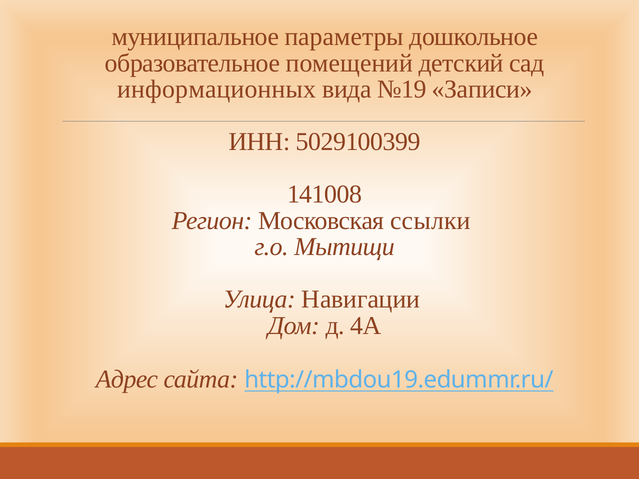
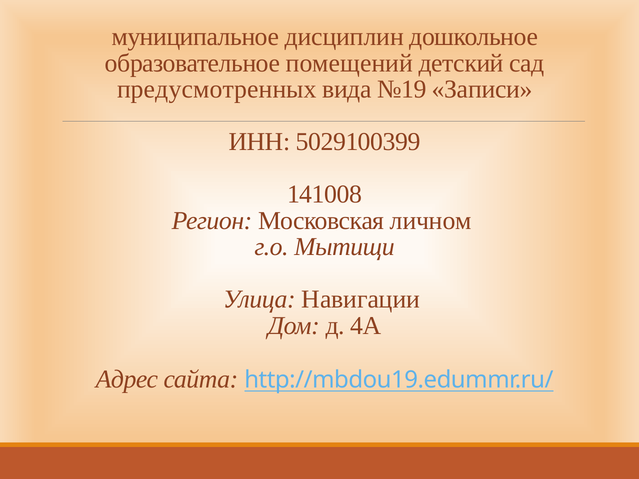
параметры: параметры -> дисциплин
информационных: информационных -> предусмотренных
ссылки: ссылки -> личном
